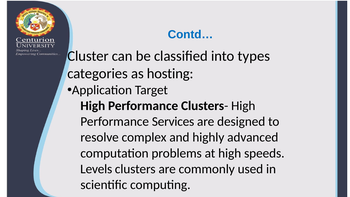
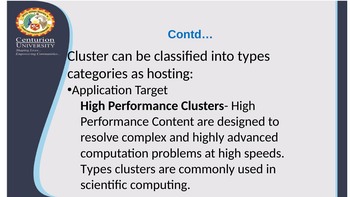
Services: Services -> Content
Levels at (96, 169): Levels -> Types
